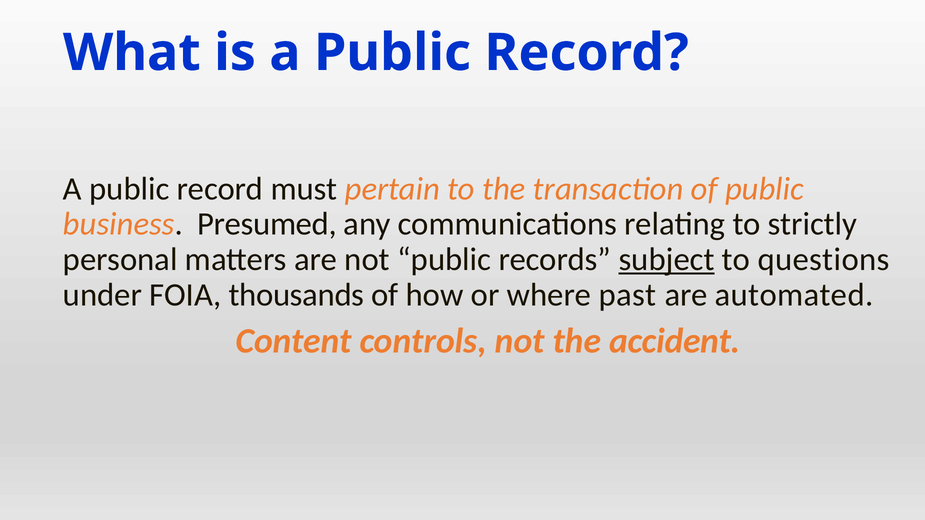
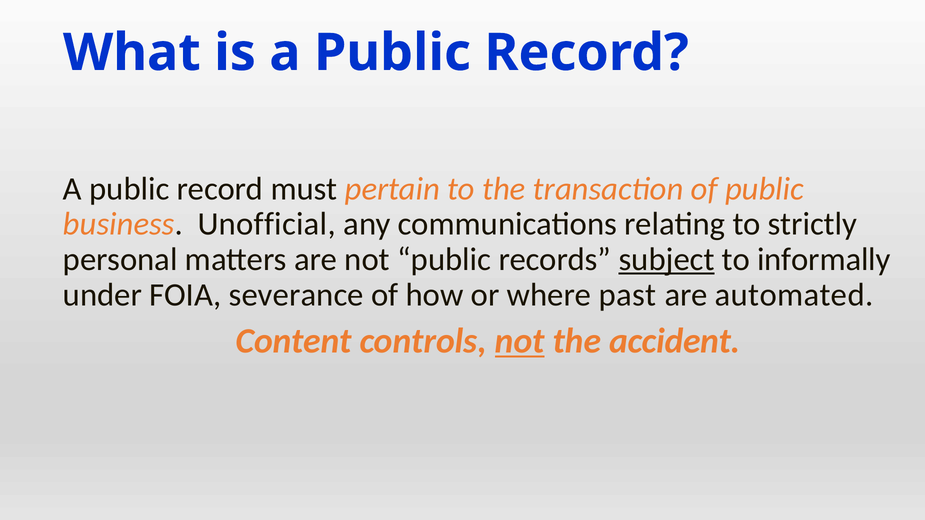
Presumed: Presumed -> Unofficial
questions: questions -> informally
thousands: thousands -> severance
not at (520, 341) underline: none -> present
